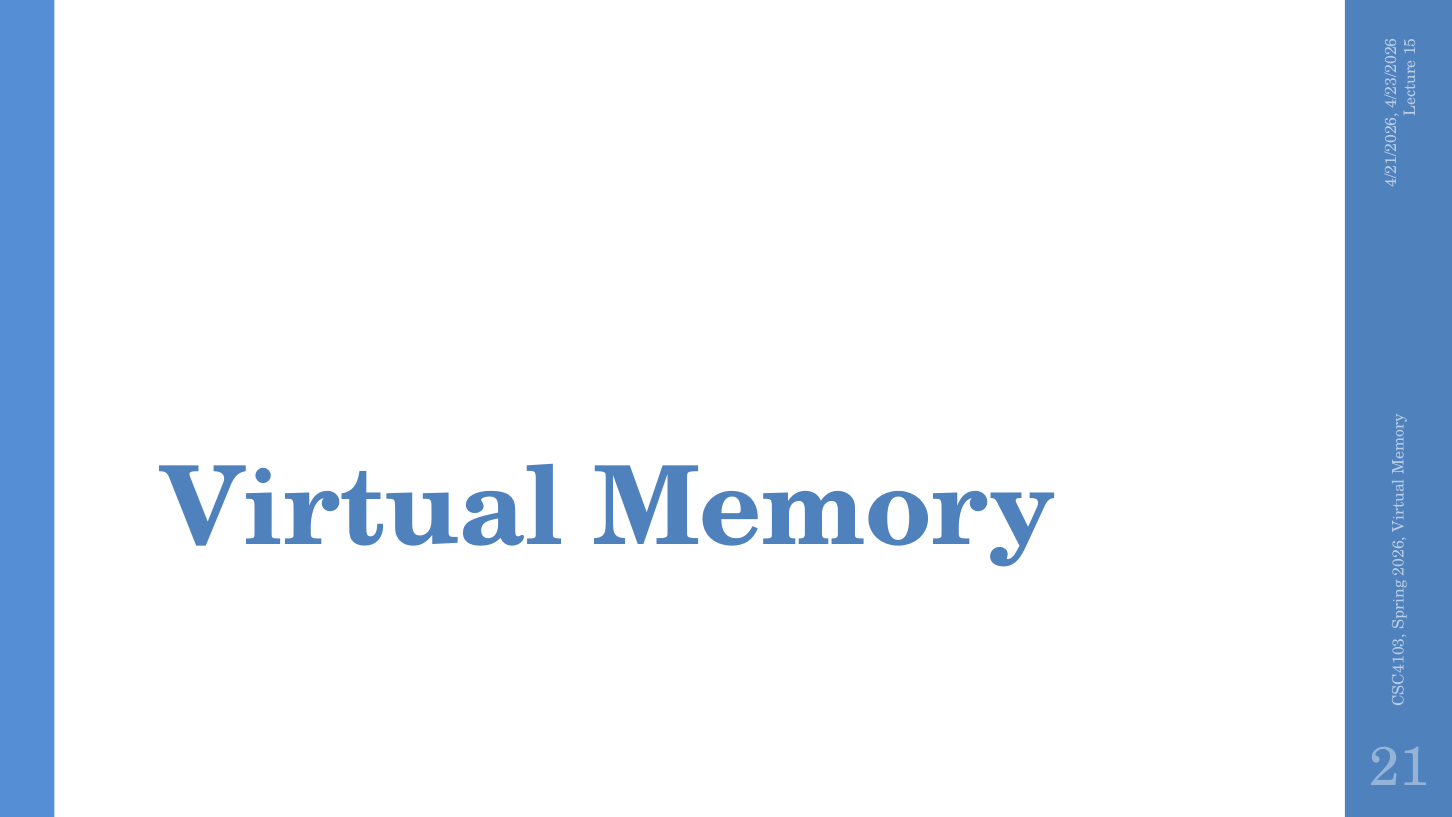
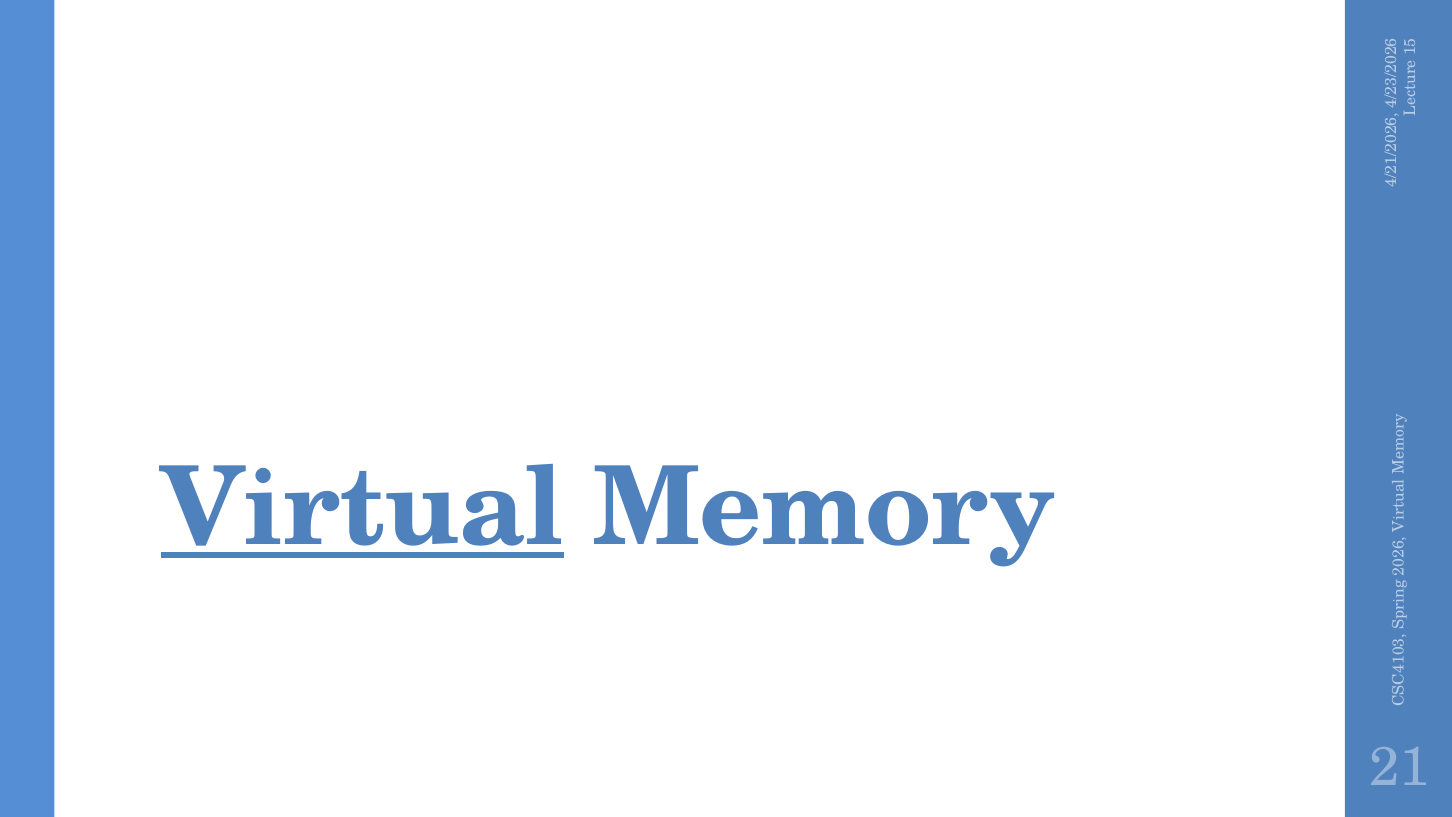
Virtual underline: none -> present
